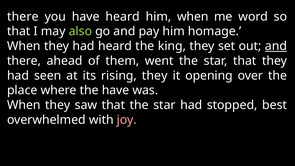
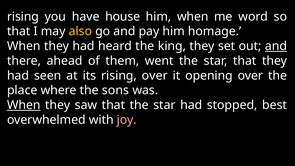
there at (23, 17): there -> rising
have heard: heard -> house
also colour: light green -> yellow
rising they: they -> over
the have: have -> sons
When at (24, 105) underline: none -> present
